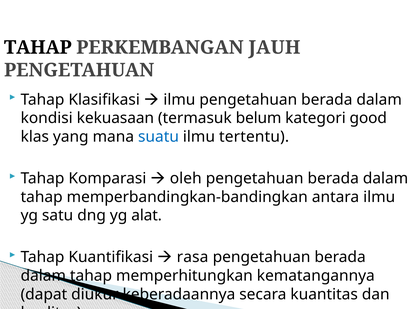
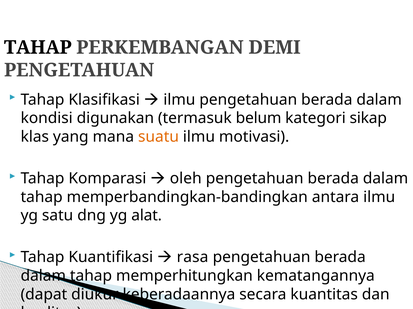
JAUH: JAUH -> DEMI
kekuasaan: kekuasaan -> digunakan
good: good -> sikap
suatu colour: blue -> orange
tertentu: tertentu -> motivasi
